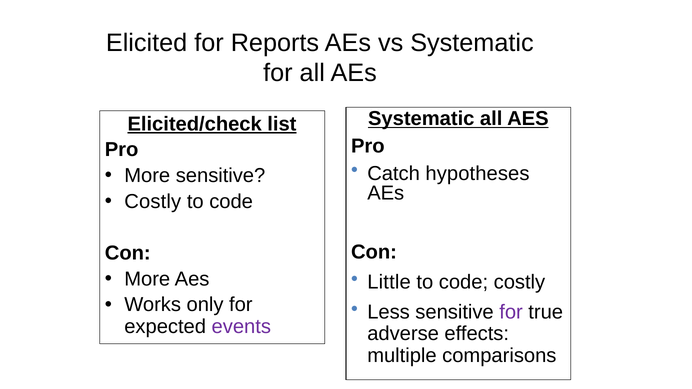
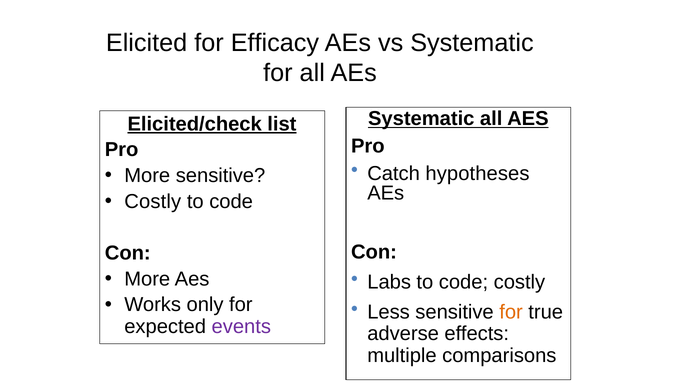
Reports: Reports -> Efficacy
Little: Little -> Labs
for at (511, 312) colour: purple -> orange
